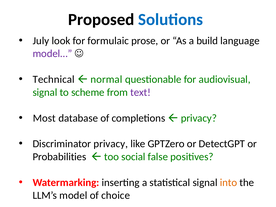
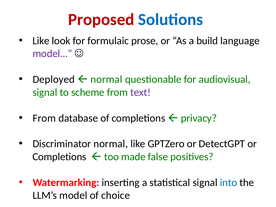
Proposed colour: black -> red
July at (41, 41): July -> Like
Technical: Technical -> Deployed
Most at (44, 118): Most -> From
Discriminator privacy: privacy -> normal
Probabilities at (59, 157): Probabilities -> Completions
social: social -> made
into colour: orange -> blue
